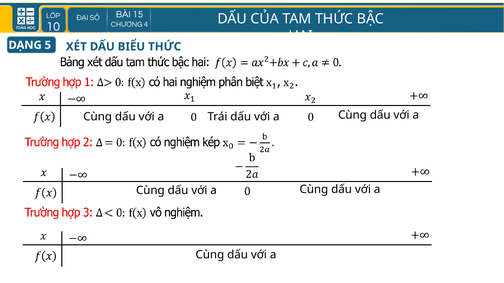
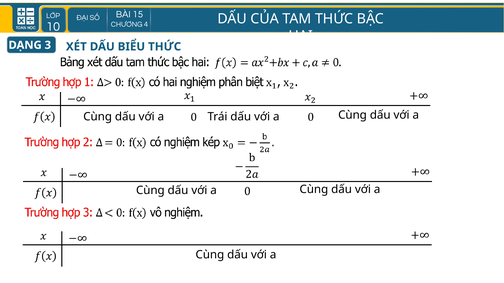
5: 5 -> 3
